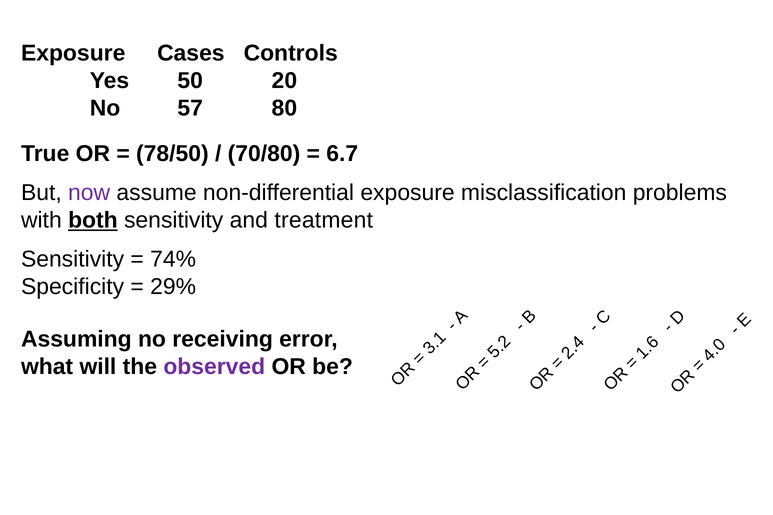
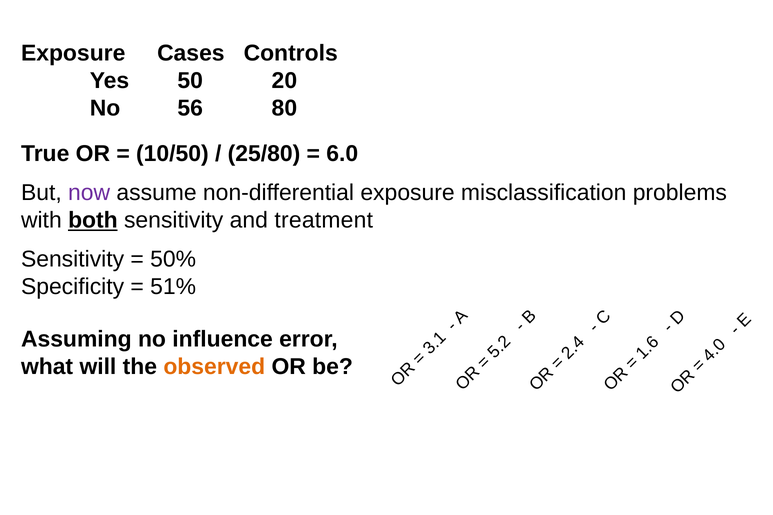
57: 57 -> 56
78/50: 78/50 -> 10/50
70/80: 70/80 -> 25/80
6.7: 6.7 -> 6.0
74%: 74% -> 50%
29%: 29% -> 51%
receiving: receiving -> influence
observed colour: purple -> orange
